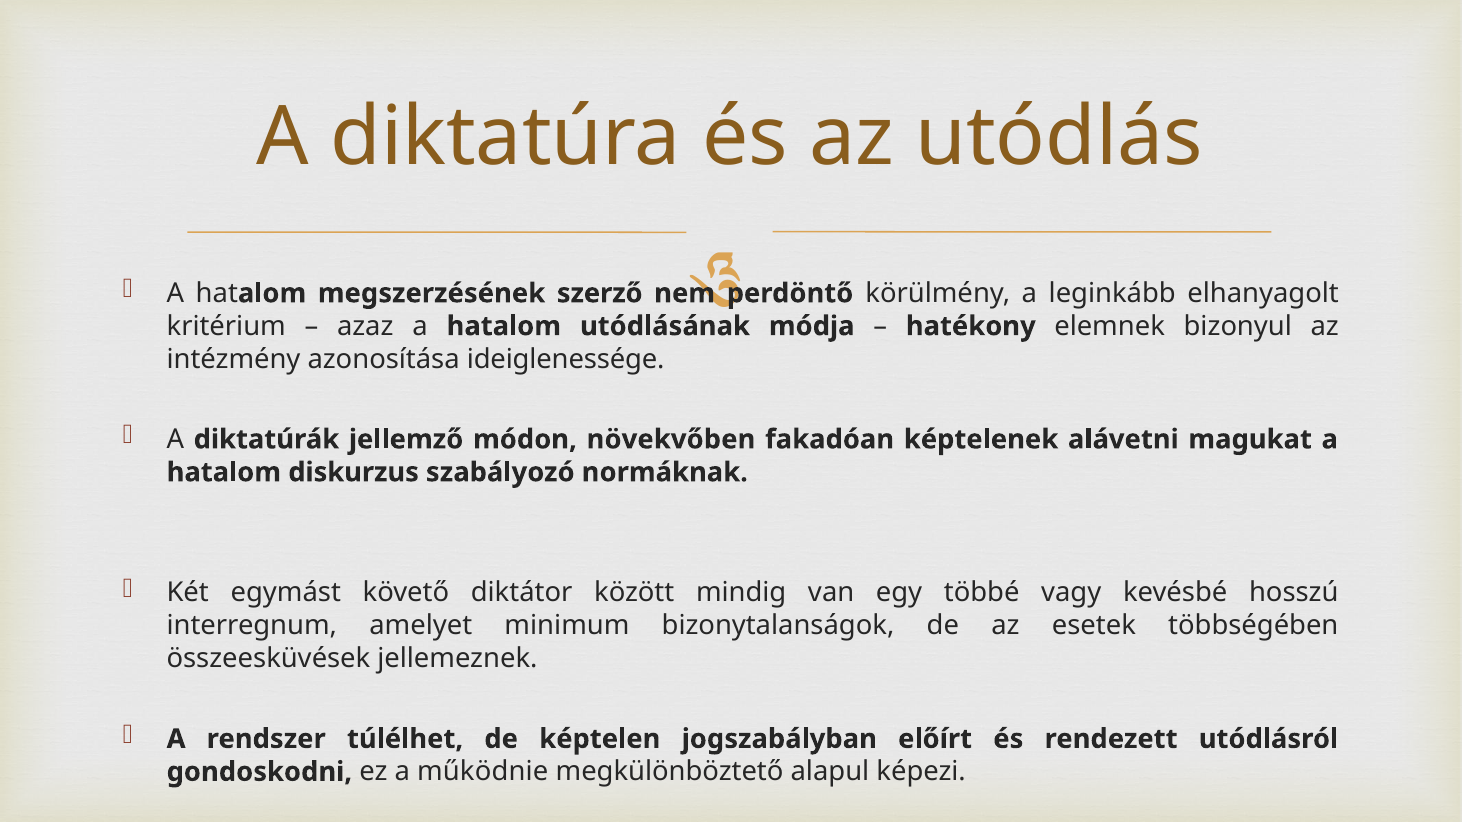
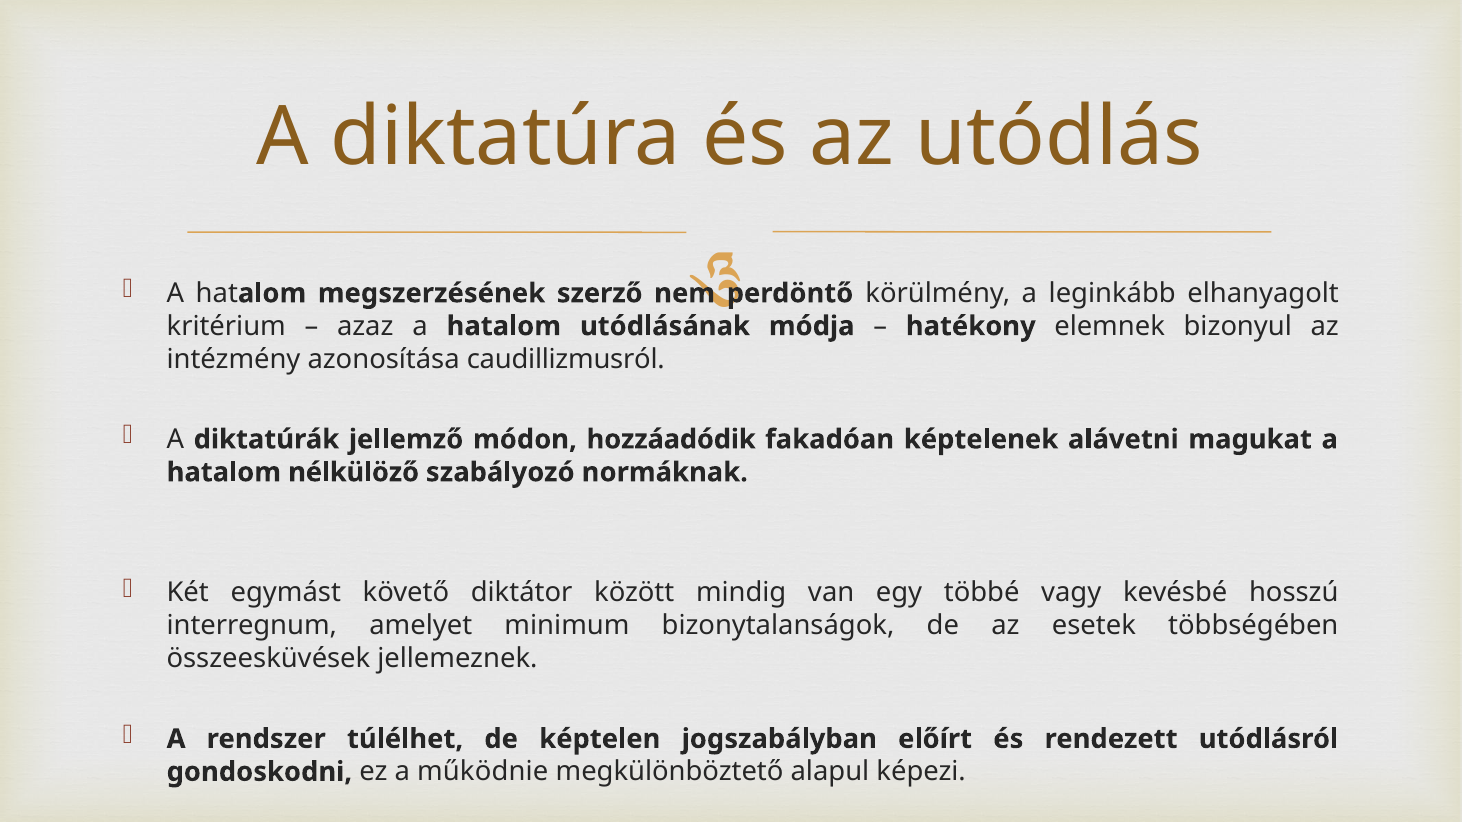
ideiglenessége: ideiglenessége -> caudillizmusról
növekvőben: növekvőben -> hozzáadódik
diskurzus: diskurzus -> nélkülöző
